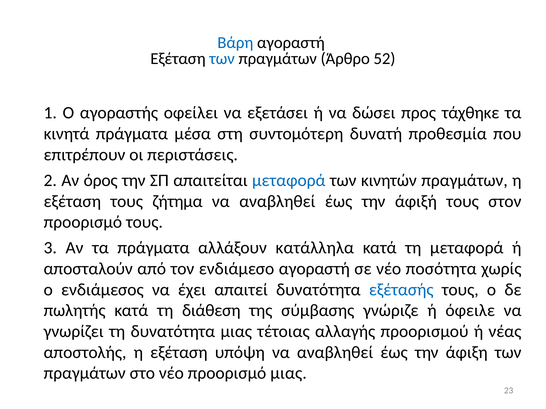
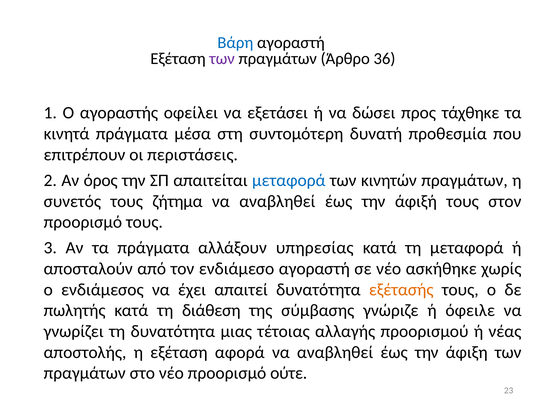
των at (222, 59) colour: blue -> purple
52: 52 -> 36
εξέταση at (72, 202): εξέταση -> συνετός
κατάλληλα: κατάλληλα -> υπηρεσίας
ποσότητα: ποσότητα -> ασκήθηκε
εξέτασής colour: blue -> orange
υπόψη: υπόψη -> αφορά
προορισμό μιας: μιας -> ούτε
